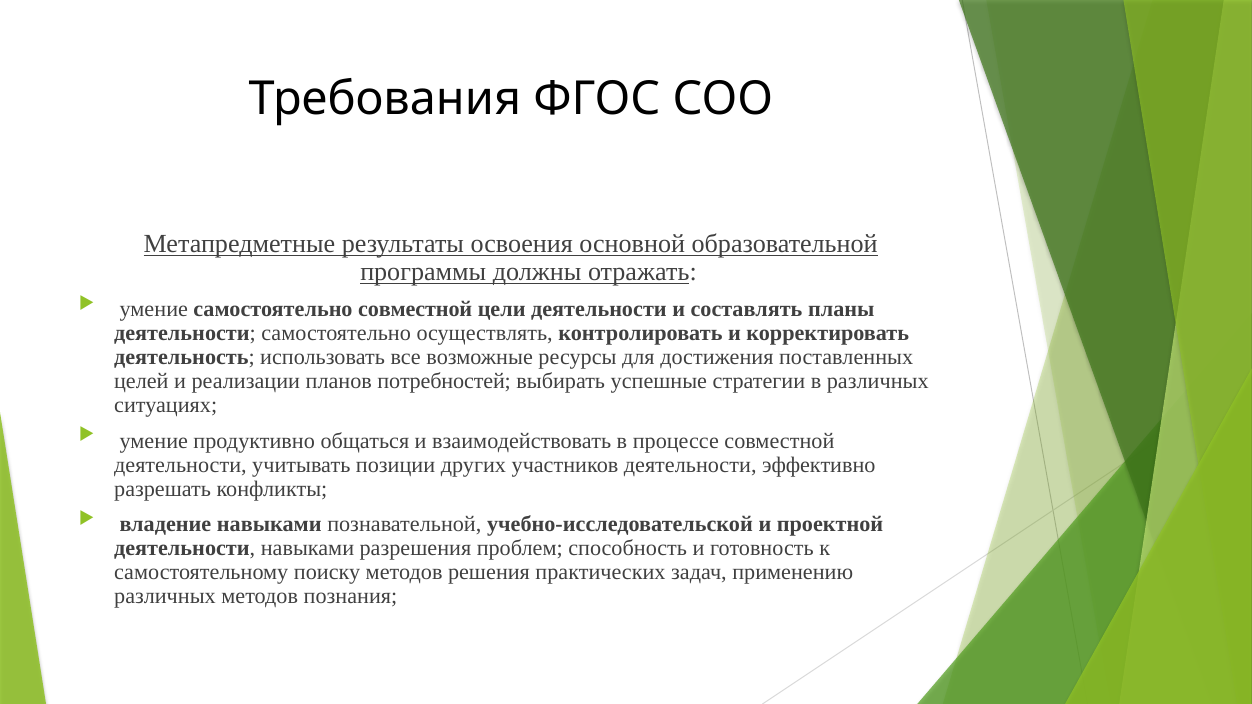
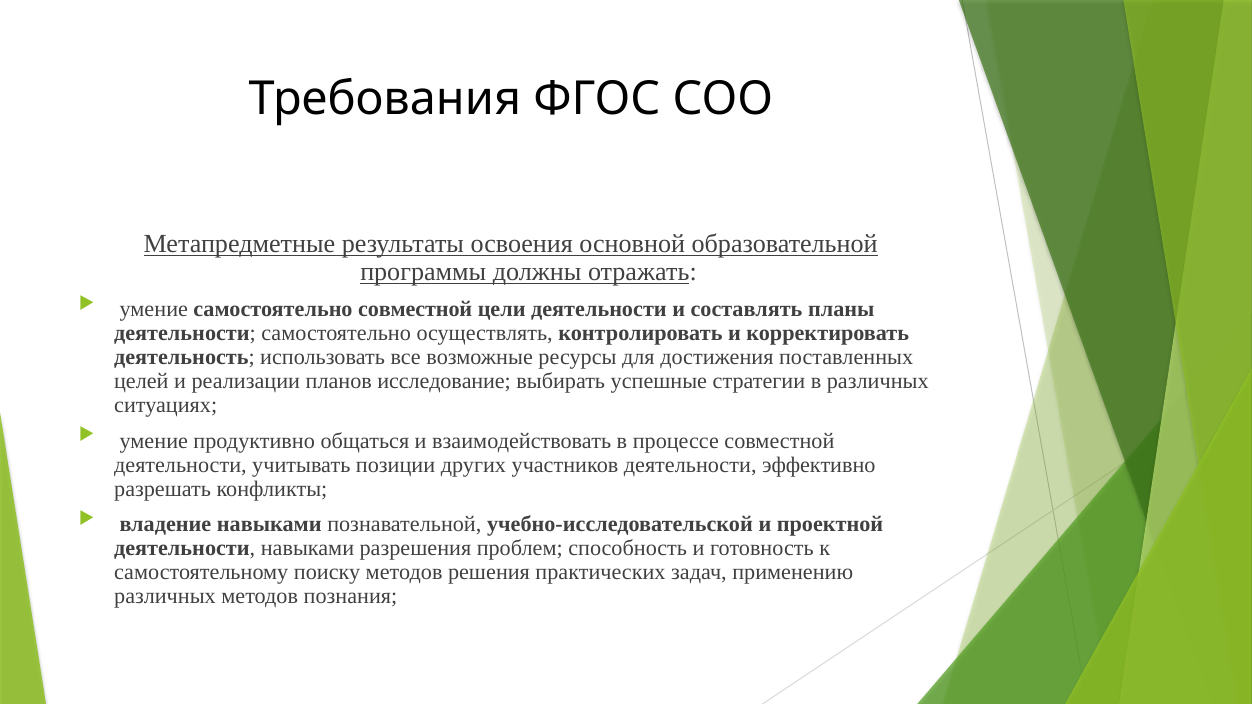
потребностей: потребностей -> исследование
